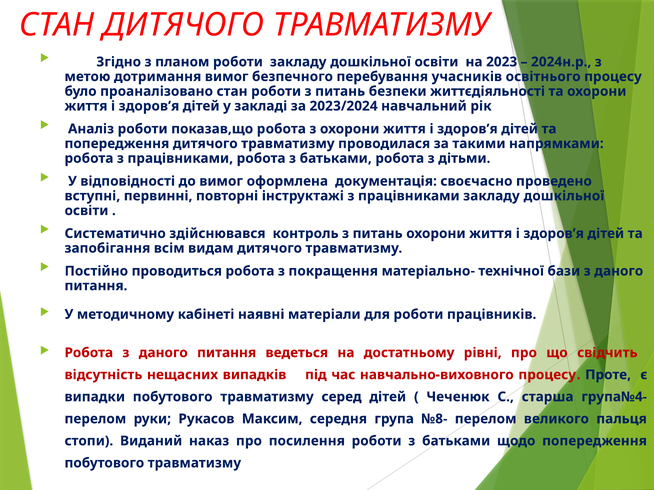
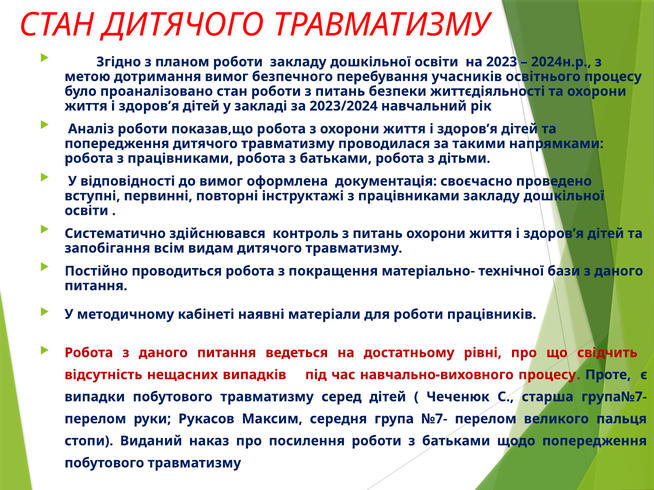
група№4-: група№4- -> група№7-
№8-: №8- -> №7-
